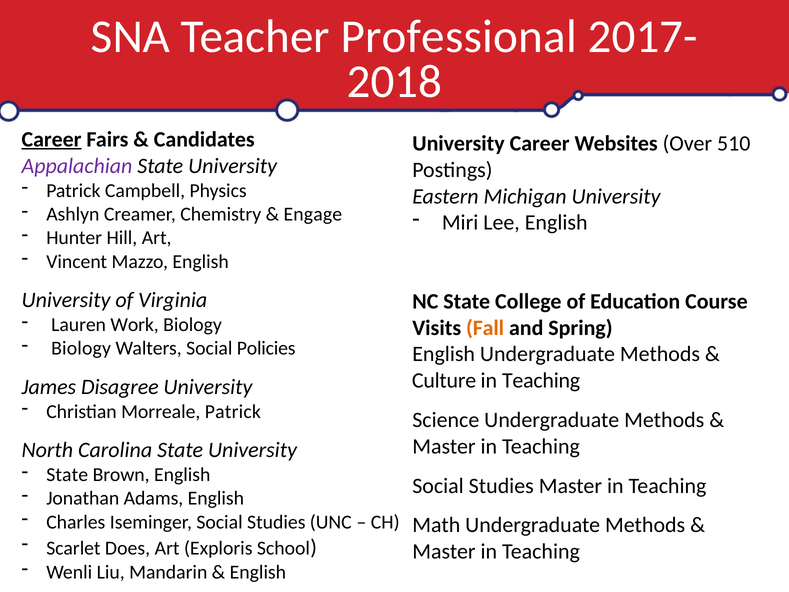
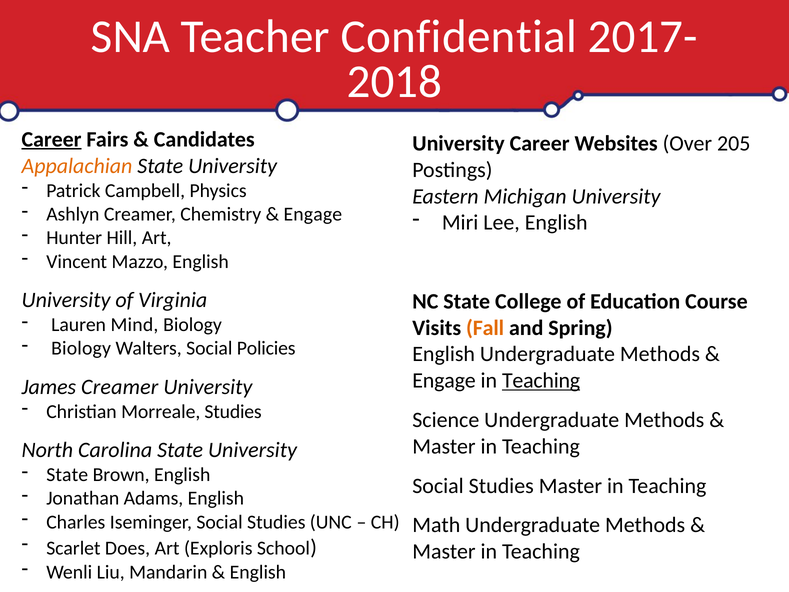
Professional: Professional -> Confidential
510: 510 -> 205
Appalachian colour: purple -> orange
Work: Work -> Mind
Culture at (444, 380): Culture -> Engage
Teaching at (541, 380) underline: none -> present
James Disagree: Disagree -> Creamer
Morreale Patrick: Patrick -> Studies
